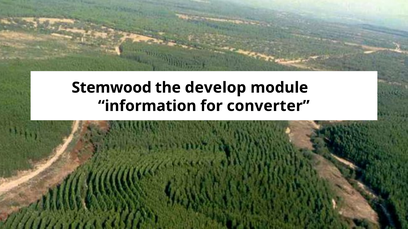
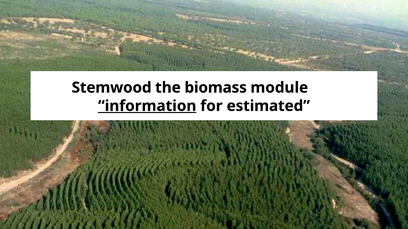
develop: develop -> biomass
information underline: none -> present
converter: converter -> estimated
